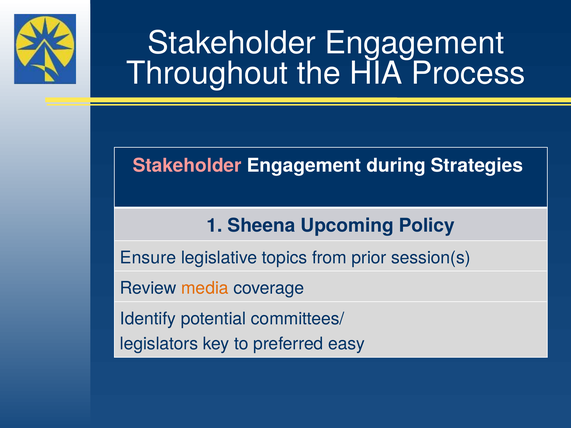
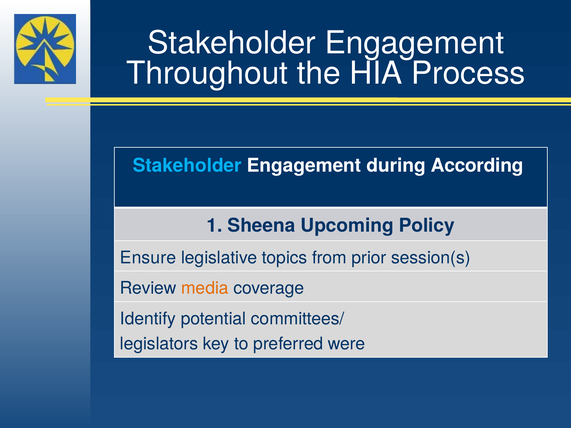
Stakeholder at (187, 166) colour: pink -> light blue
Strategies: Strategies -> According
easy: easy -> were
